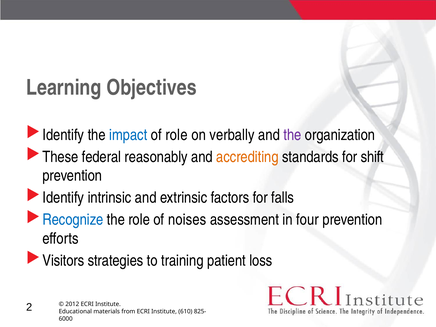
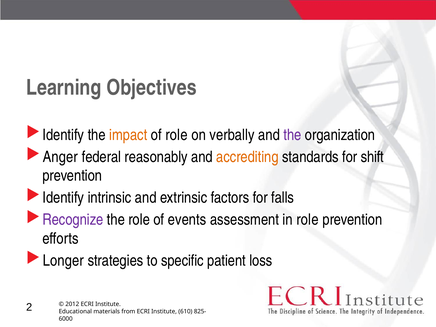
impact colour: blue -> orange
These: These -> Anger
Recognize colour: blue -> purple
noises: noises -> events
in four: four -> role
Visitors: Visitors -> Longer
training: training -> specific
